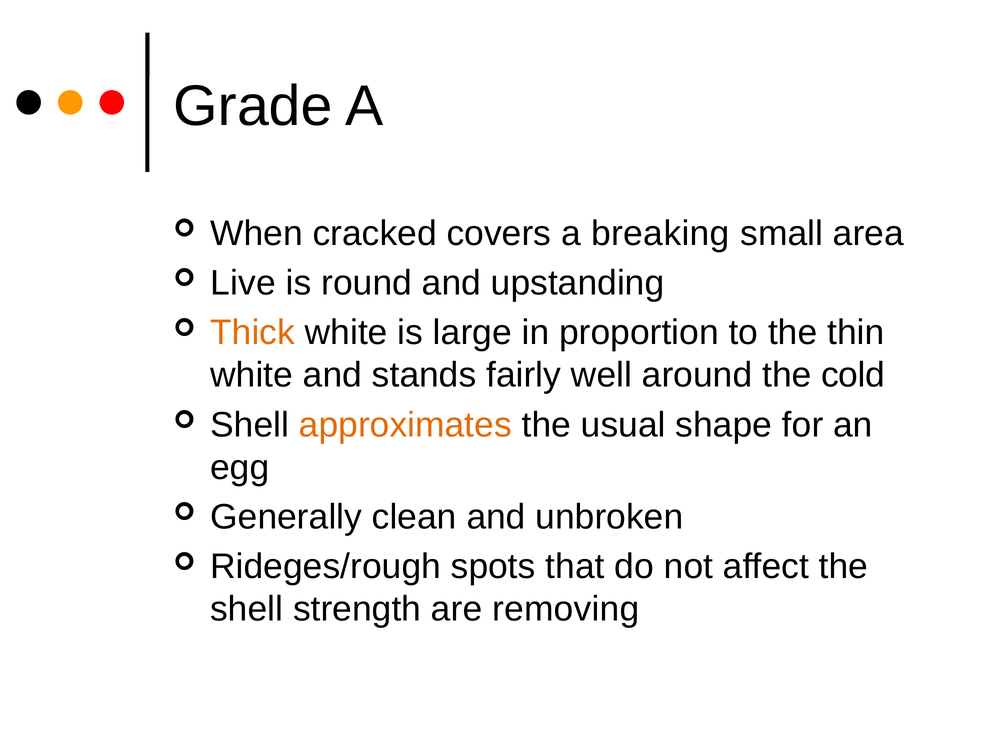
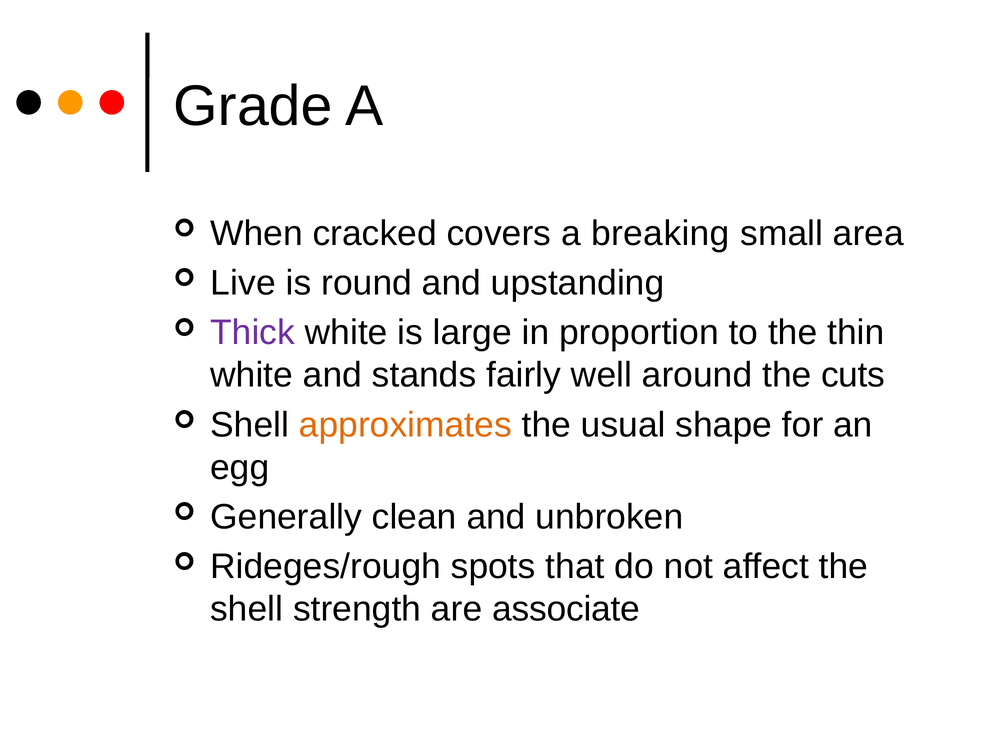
Thick colour: orange -> purple
cold: cold -> cuts
removing: removing -> associate
